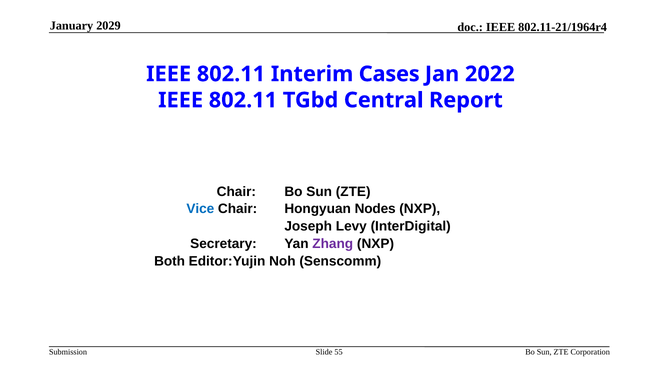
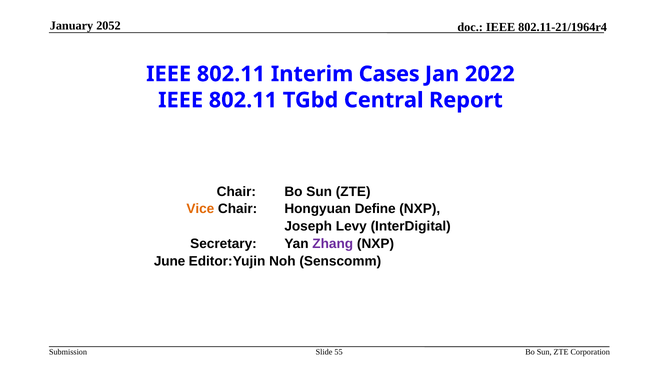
2029: 2029 -> 2052
Vice colour: blue -> orange
Nodes: Nodes -> Define
Both: Both -> June
